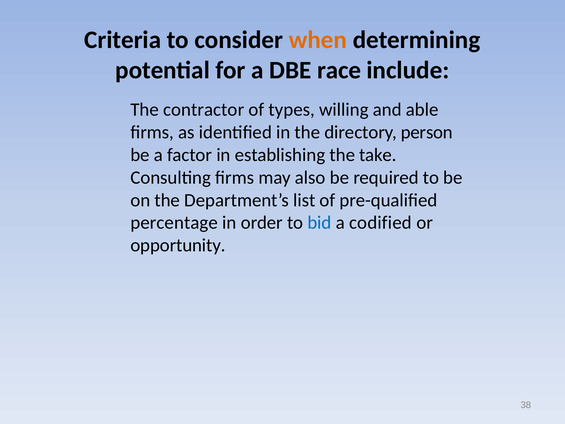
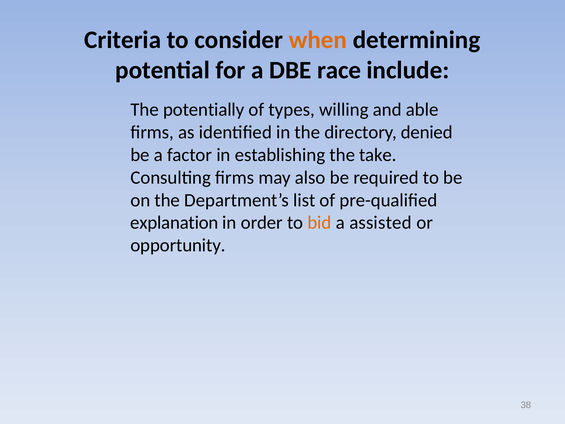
contractor: contractor -> potentially
person: person -> denied
percentage: percentage -> explanation
bid colour: blue -> orange
codified: codified -> assisted
